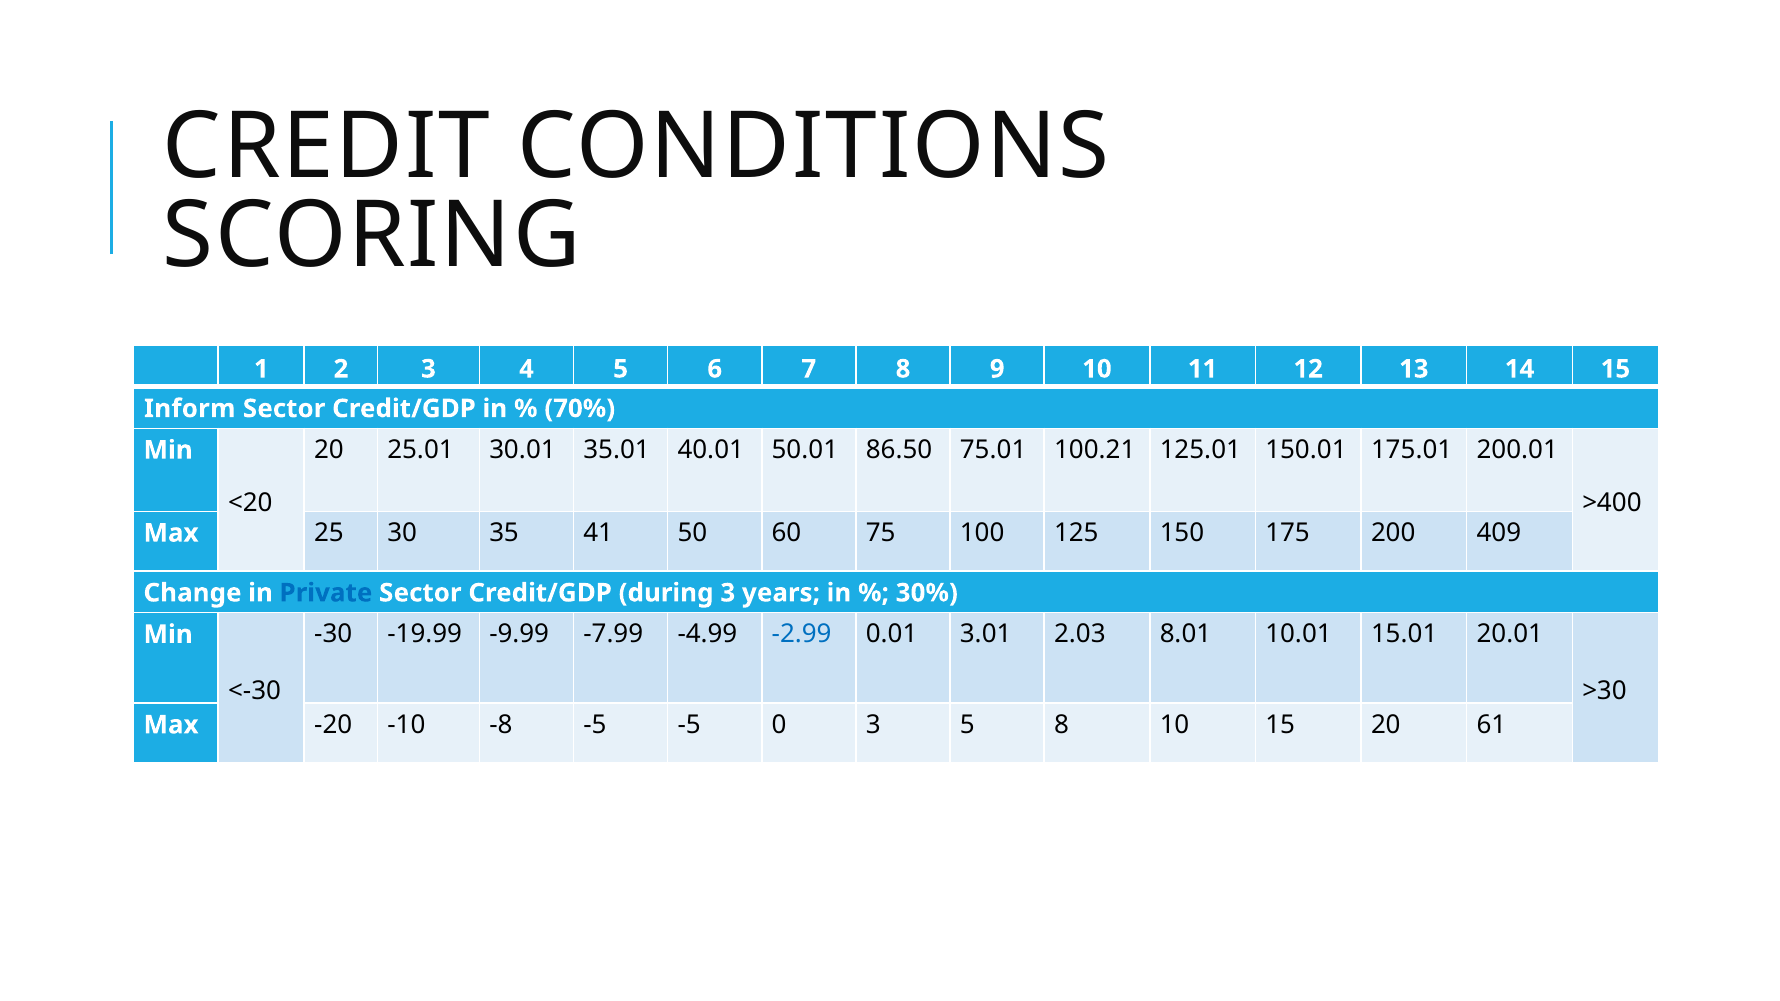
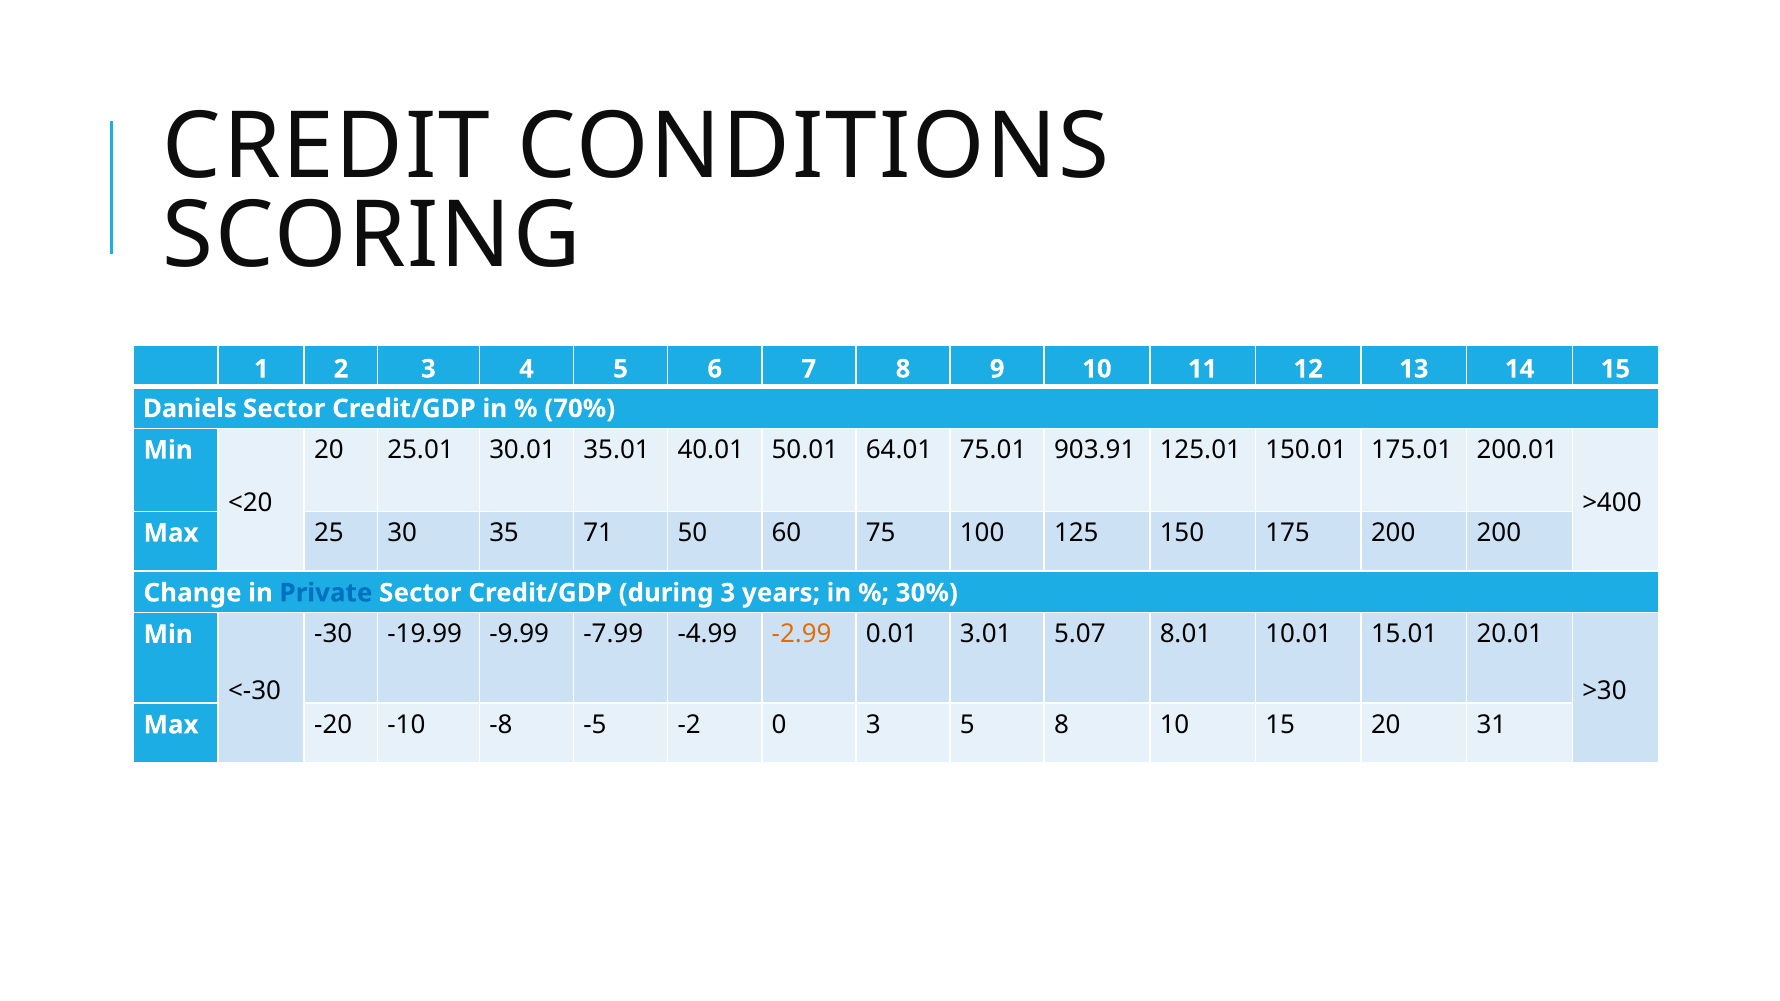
Inform: Inform -> Daniels
86.50: 86.50 -> 64.01
100.21: 100.21 -> 903.91
41: 41 -> 71
200 409: 409 -> 200
-2.99 colour: blue -> orange
2.03: 2.03 -> 5.07
-5 -5: -5 -> -2
61: 61 -> 31
